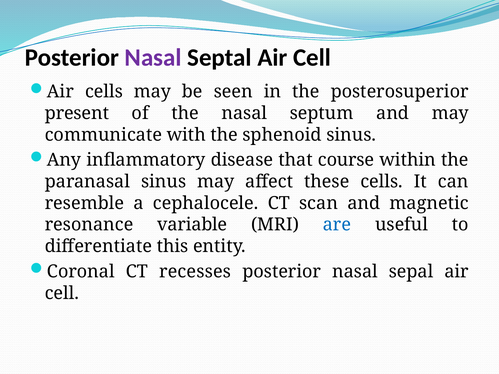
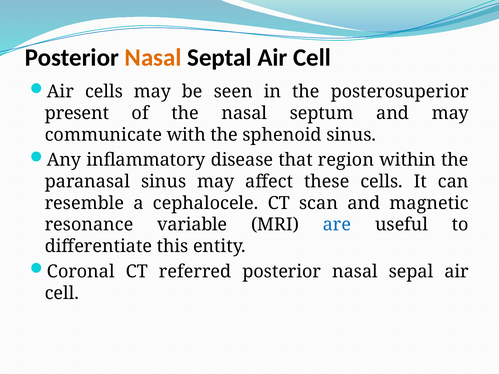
Nasal at (153, 58) colour: purple -> orange
course: course -> region
recesses: recesses -> referred
